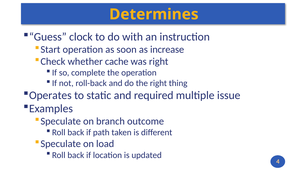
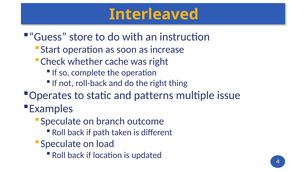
Determines: Determines -> Interleaved
clock: clock -> store
required: required -> patterns
